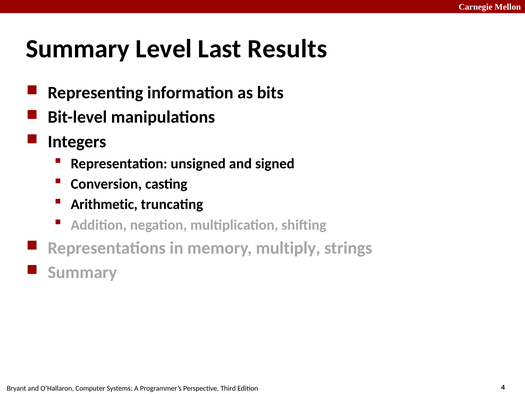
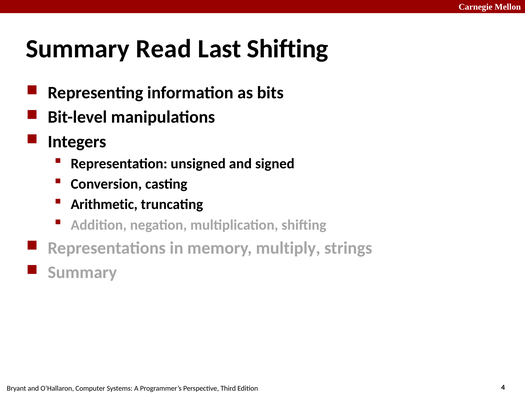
Level: Level -> Read
Last Results: Results -> Shifting
